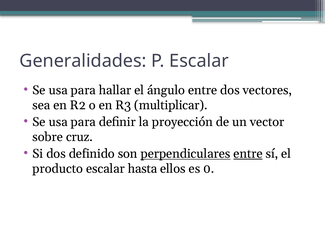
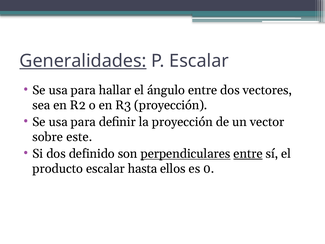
Generalidades underline: none -> present
R3 multiplicar: multiplicar -> proyección
cruz: cruz -> este
